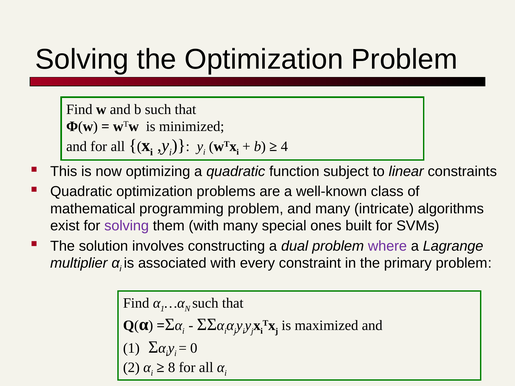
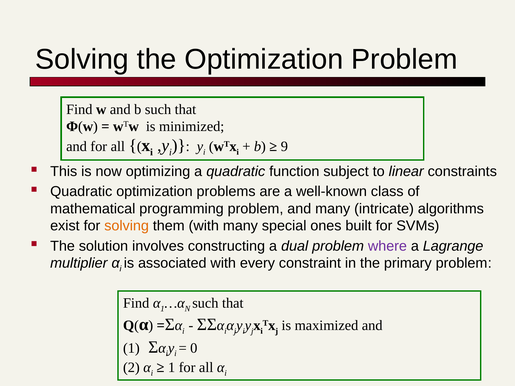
4: 4 -> 9
solving at (127, 226) colour: purple -> orange
8 at (172, 368): 8 -> 1
